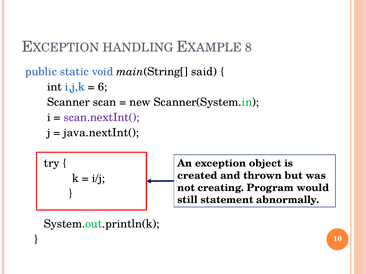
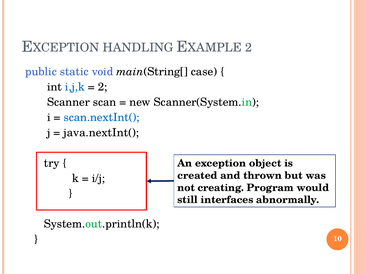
8 at (248, 48): 8 -> 2
said: said -> case
6 at (103, 87): 6 -> 2
scan.nextInt( colour: purple -> blue
statement: statement -> interfaces
